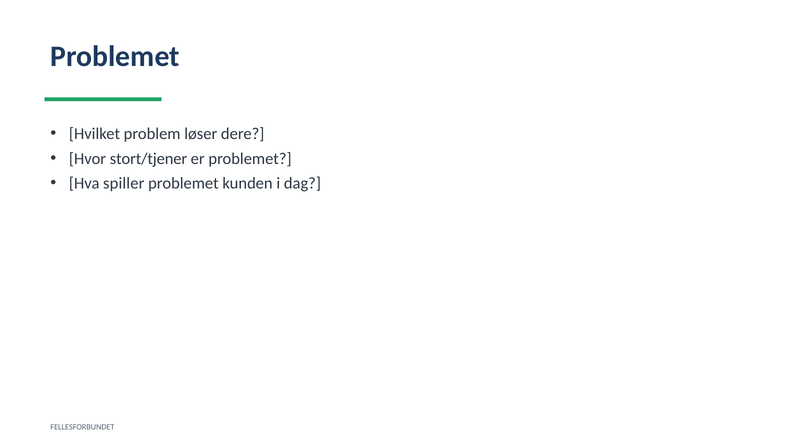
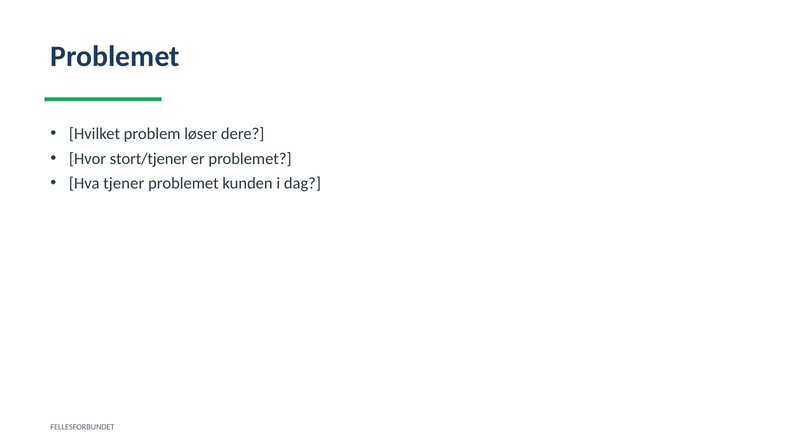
spiller: spiller -> tjener
